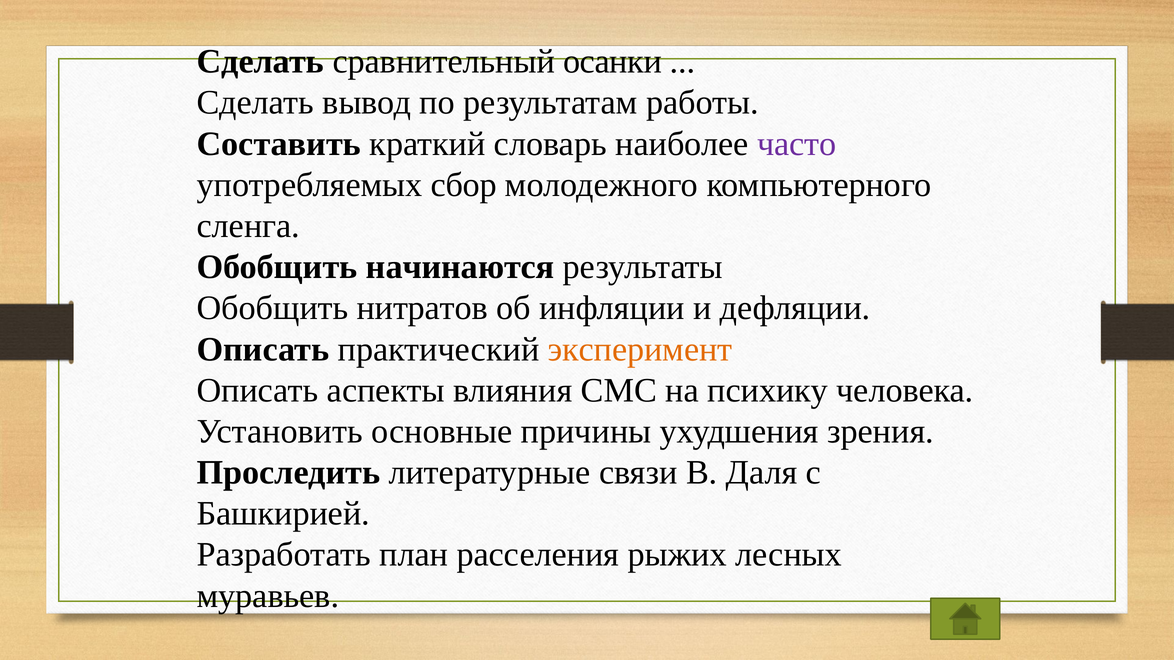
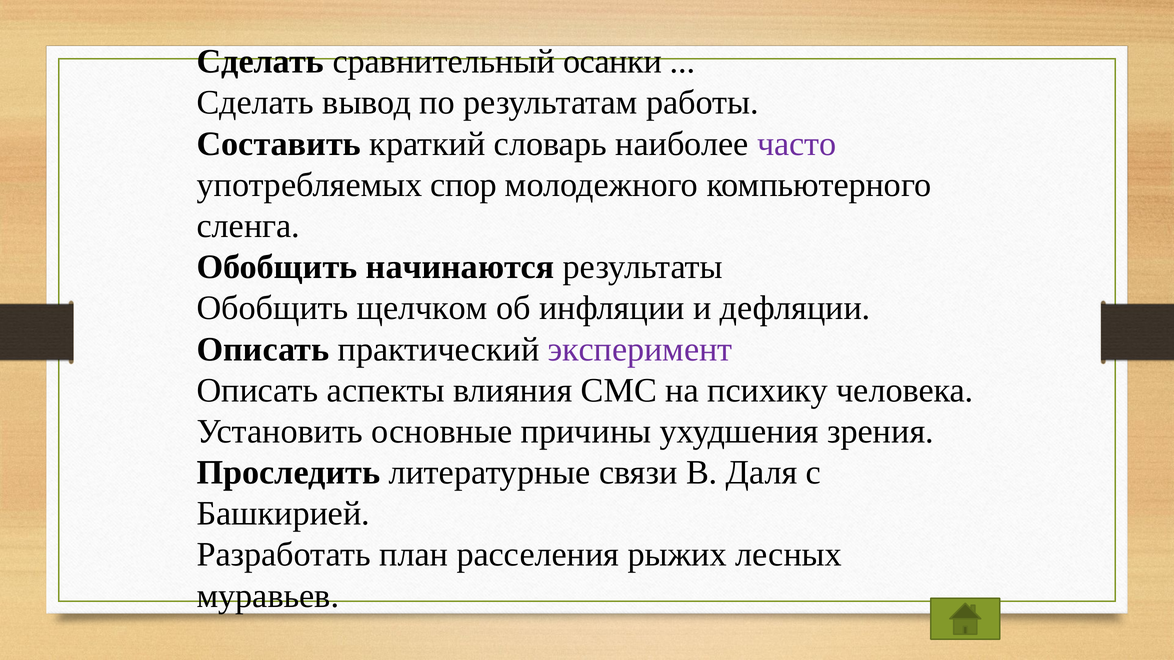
сбор: сбор -> спор
нитратов: нитратов -> щелчком
эксперимент colour: orange -> purple
